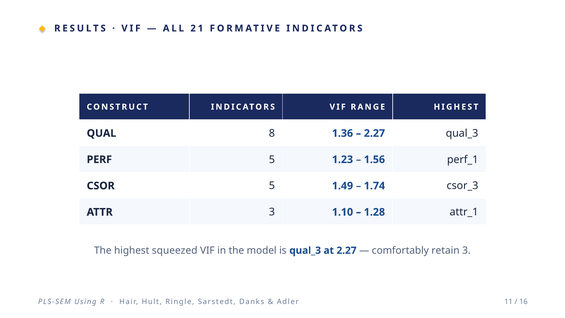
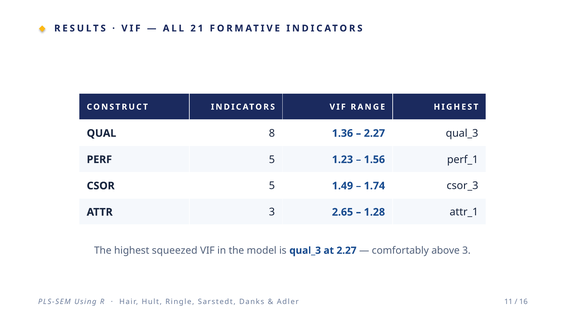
1.10: 1.10 -> 2.65
retain: retain -> above
